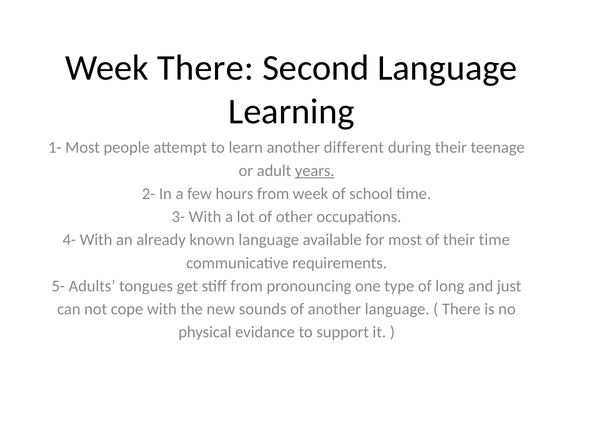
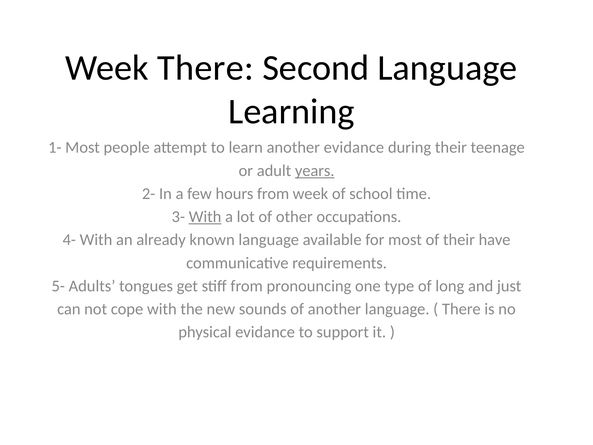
another different: different -> evidance
With at (205, 217) underline: none -> present
their time: time -> have
